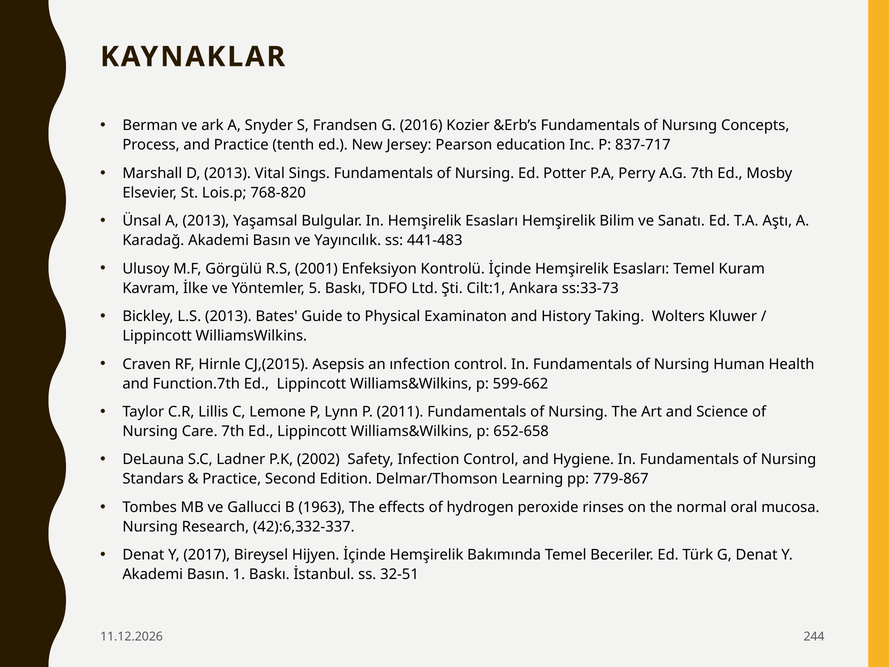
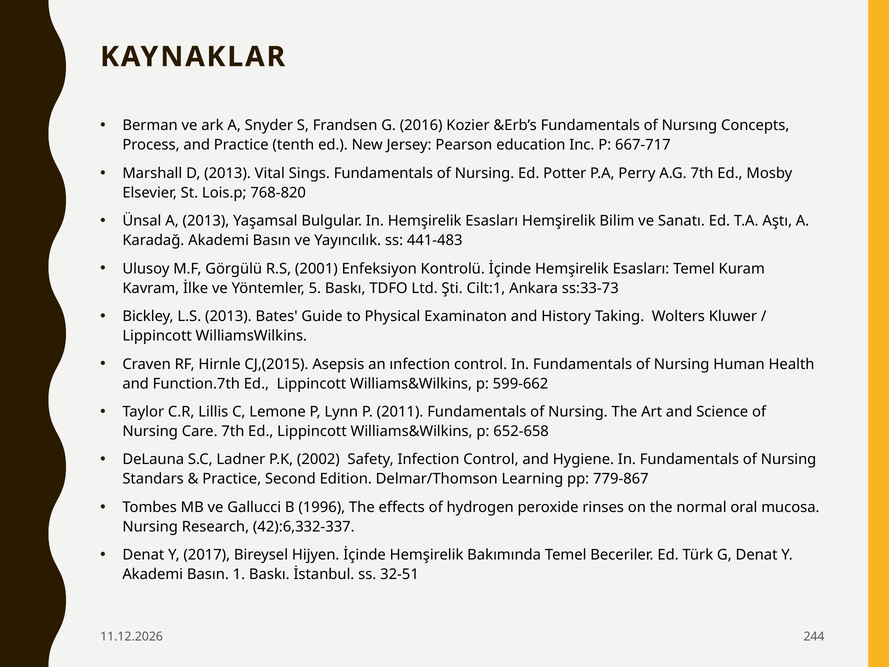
837-717: 837-717 -> 667-717
1963: 1963 -> 1996
